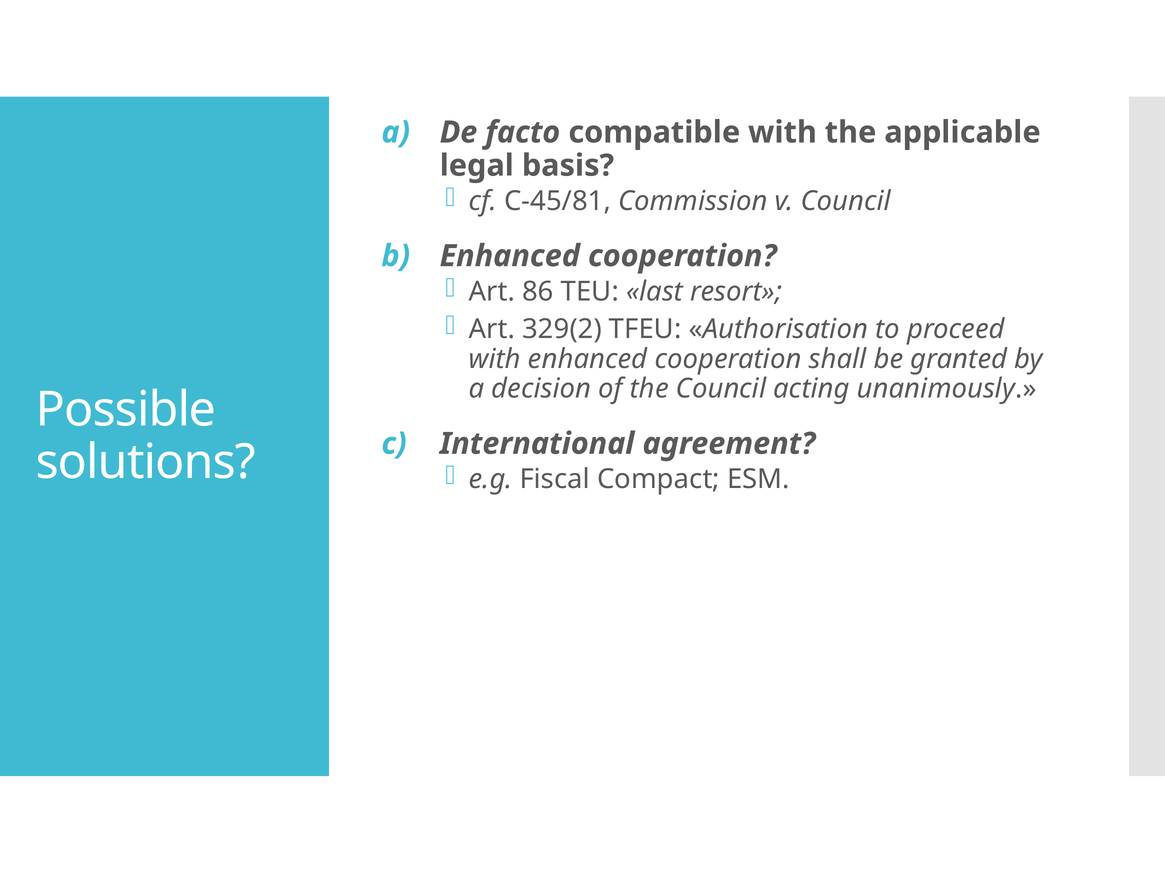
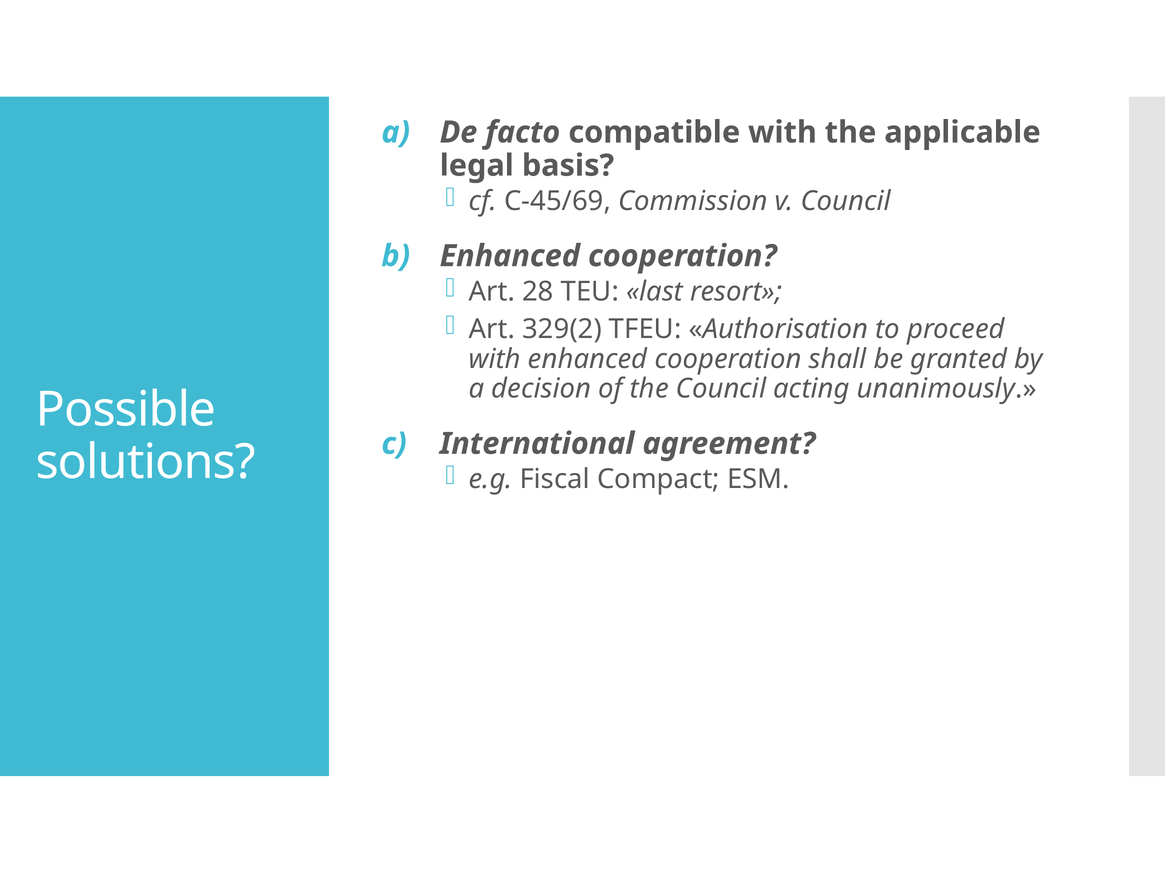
C-45/81: C-45/81 -> C-45/69
86: 86 -> 28
